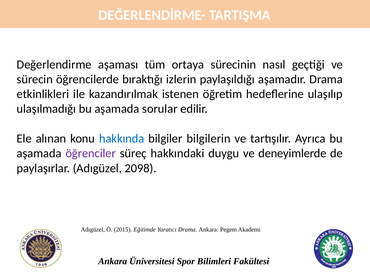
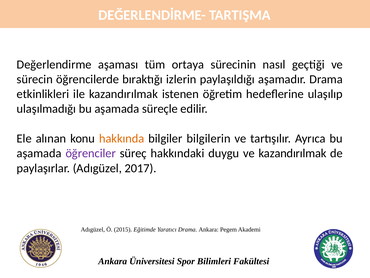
sorular: sorular -> süreçle
hakkında colour: blue -> orange
ve deneyimlerde: deneyimlerde -> kazandırılmak
2098: 2098 -> 2017
